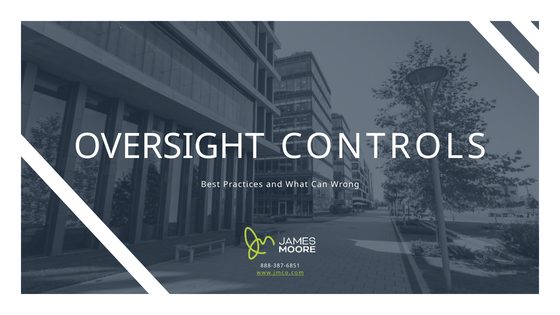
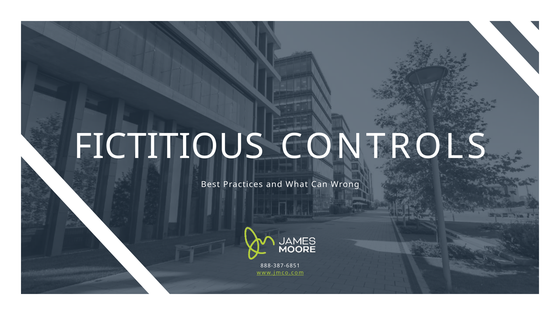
OVERSIGHT: OVERSIGHT -> FICTITIOUS
